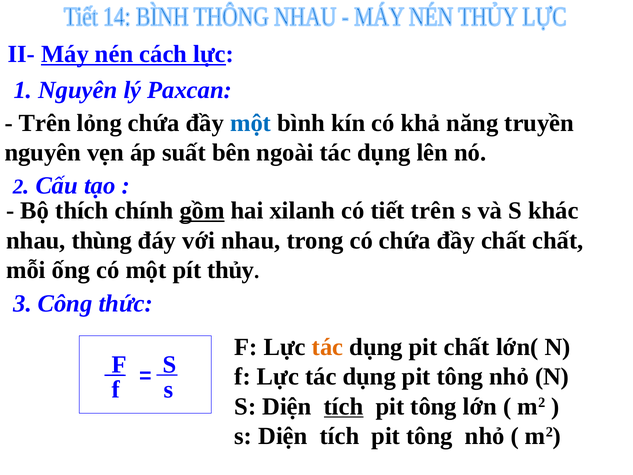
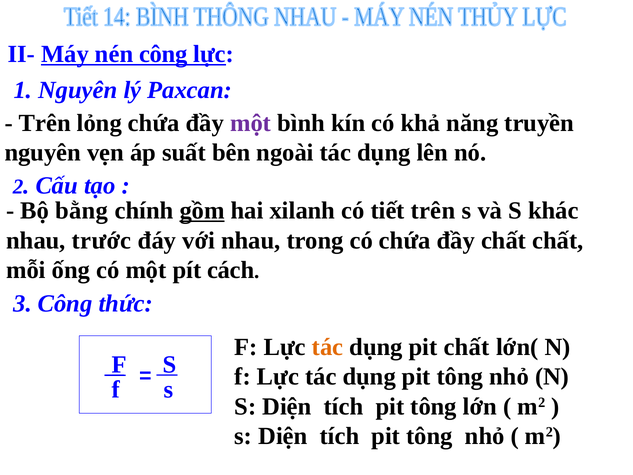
nén cách: cách -> công
một at (251, 123) colour: blue -> purple
thích: thích -> bằng
thùng: thùng -> trước
pít thủy: thủy -> cách
tích at (344, 406) underline: present -> none
